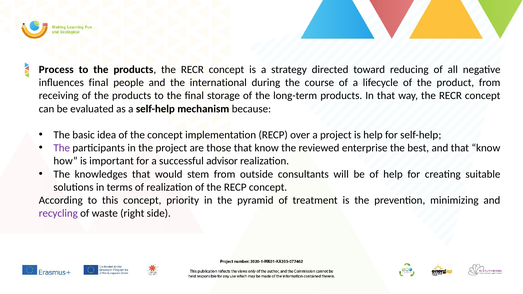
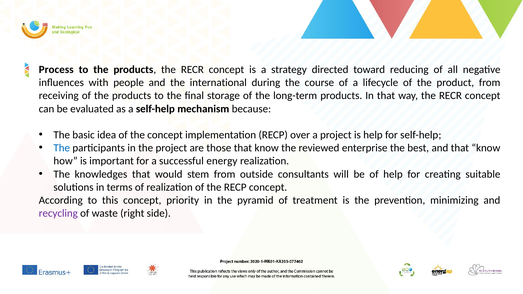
influences final: final -> with
The at (62, 148) colour: purple -> blue
advisor: advisor -> energy
